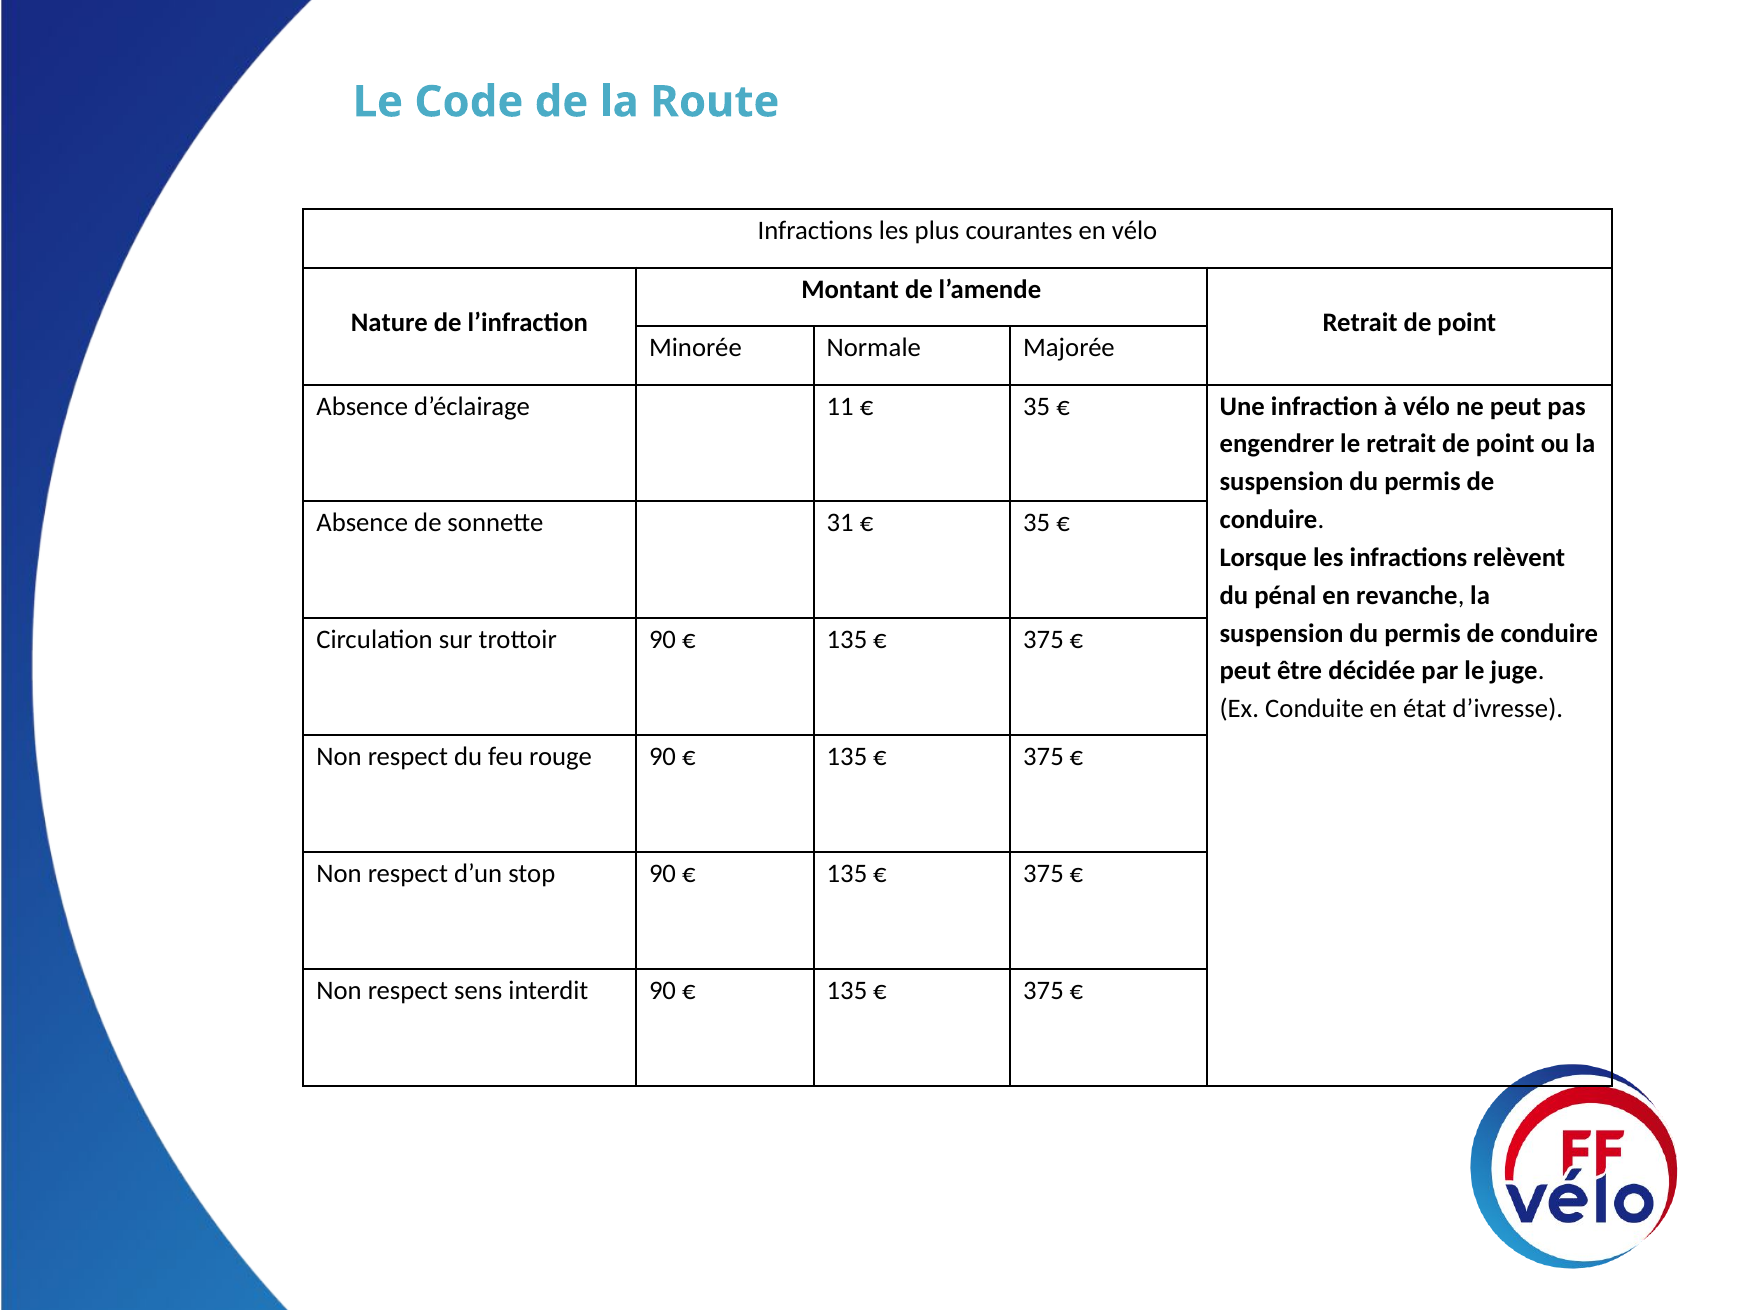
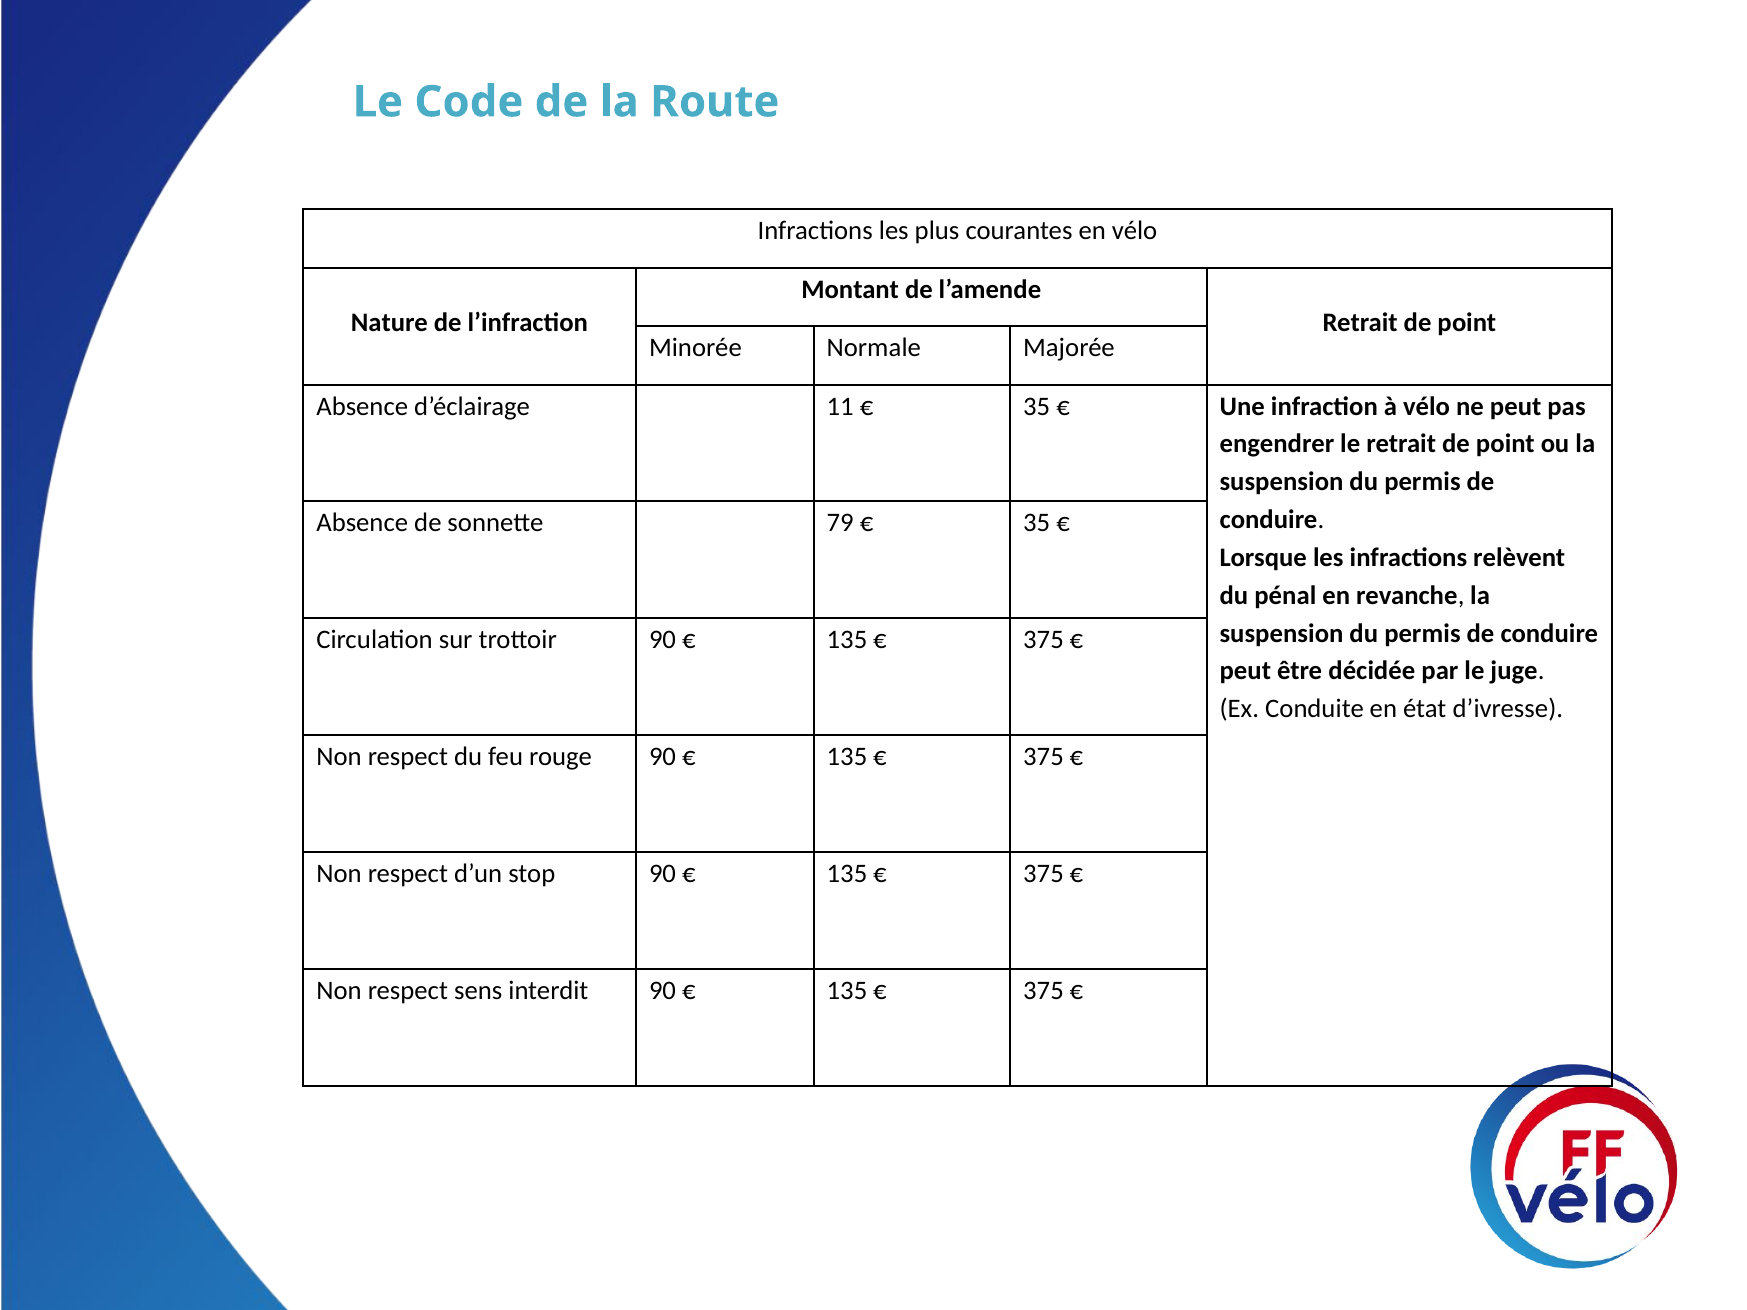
31: 31 -> 79
